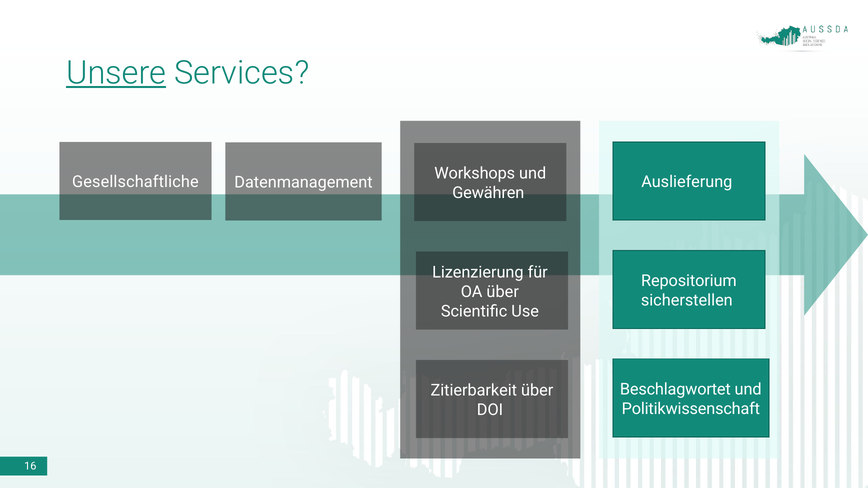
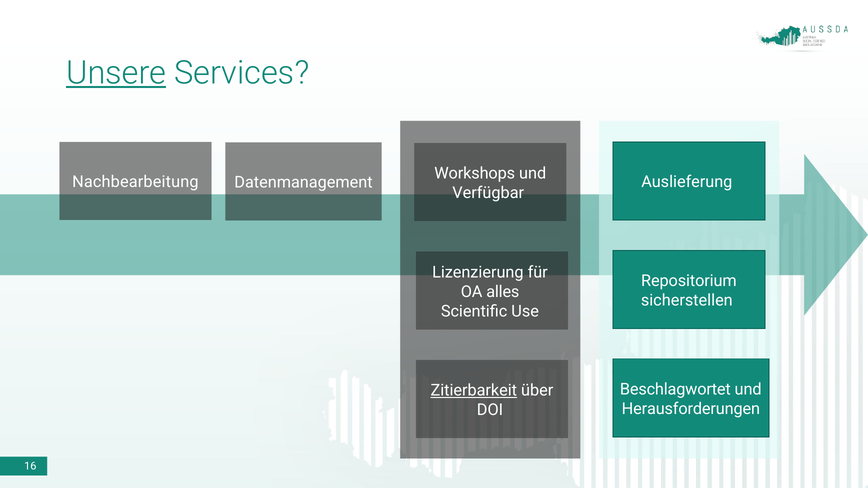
Gesellschaftliche: Gesellschaftliche -> Nachbearbeitung
Gewähren: Gewähren -> Verfügbar
OA über: über -> alles
Zitierbarkeit underline: none -> present
Politikwissenschaft: Politikwissenschaft -> Herausforderungen
